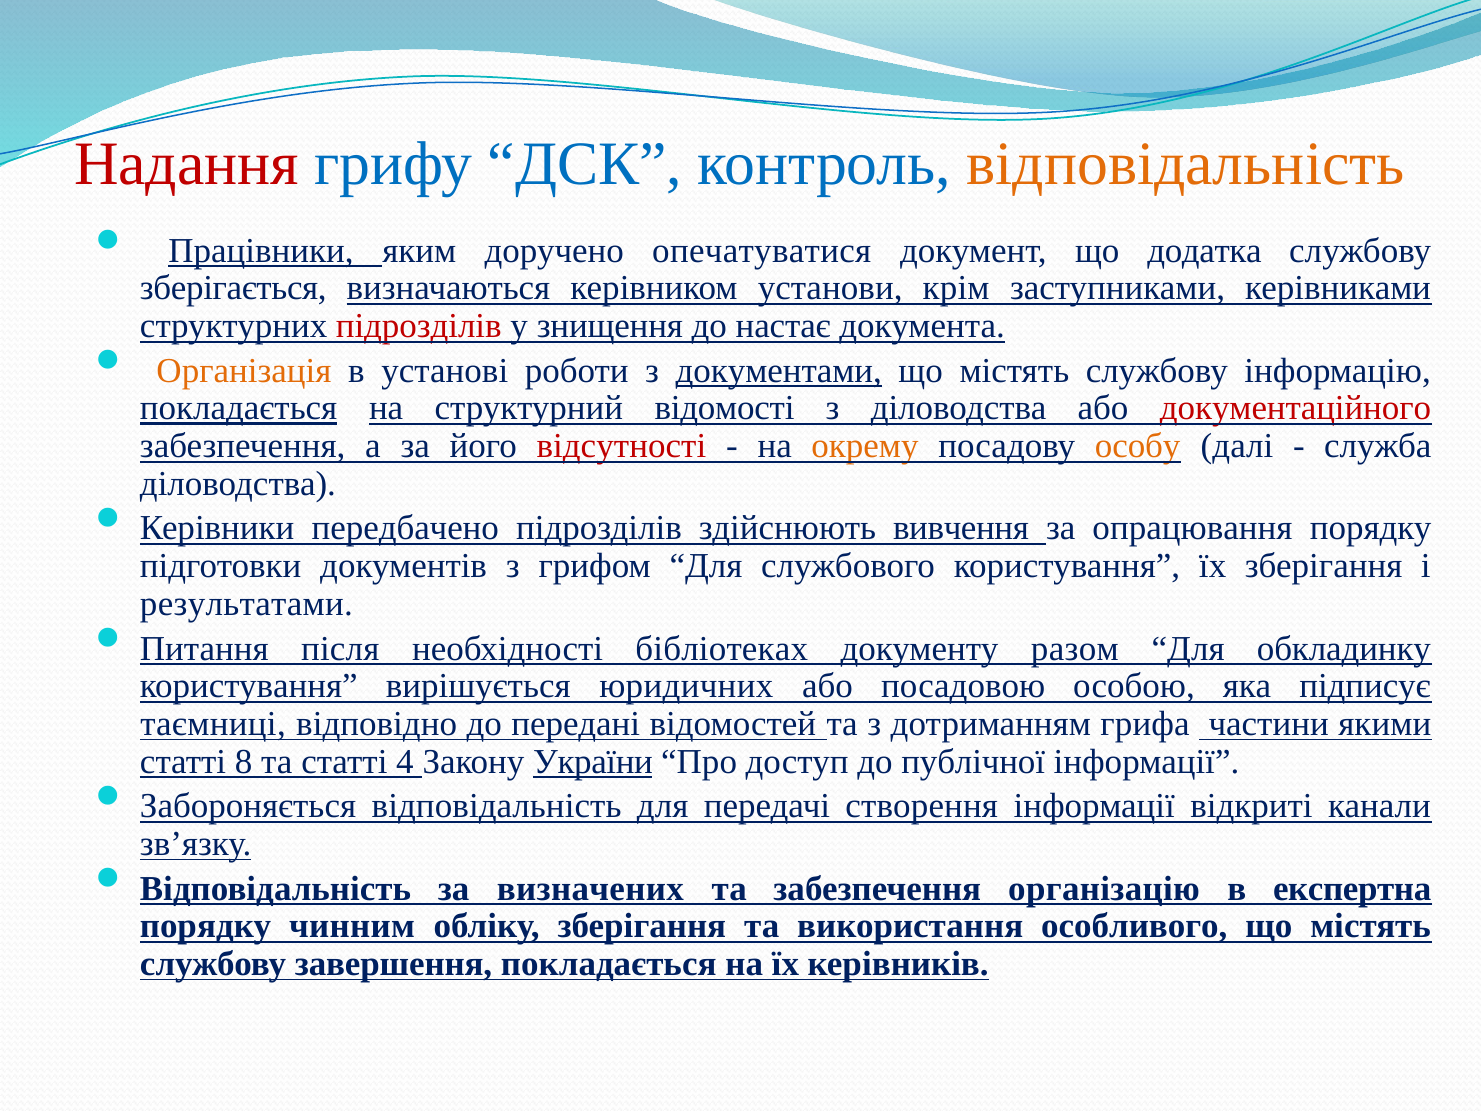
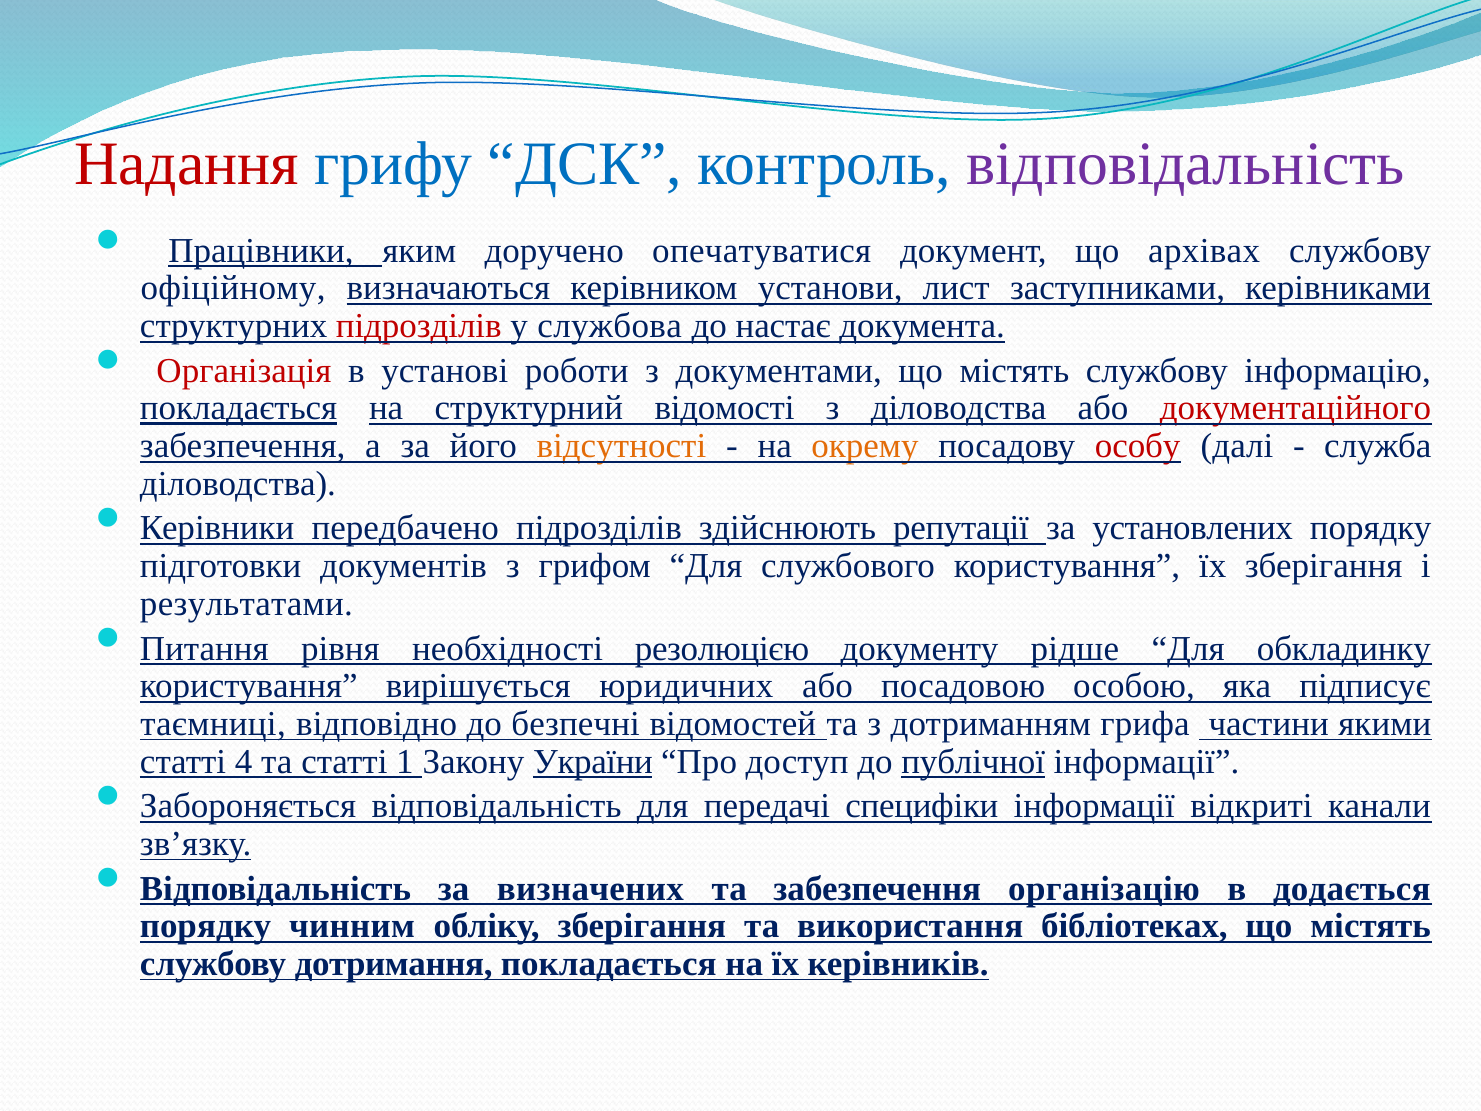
відповідальність at (1186, 164) colour: orange -> purple
додатка: додатка -> архівах
зберігається: зберігається -> офіційному
крім: крім -> лист
знищення: знищення -> службова
Організація colour: orange -> red
документами underline: present -> none
відсутності colour: red -> orange
особу colour: orange -> red
вивчення: вивчення -> репутації
опрацювання: опрацювання -> установлених
після: після -> рівня
бібліотеках: бібліотеках -> резолюцією
разом: разом -> рідше
передані: передані -> безпечні
8: 8 -> 4
4: 4 -> 1
публічної underline: none -> present
створення: створення -> специфіки
експертна: експертна -> додається
особливого: особливого -> бібліотеках
завершення: завершення -> дотримання
